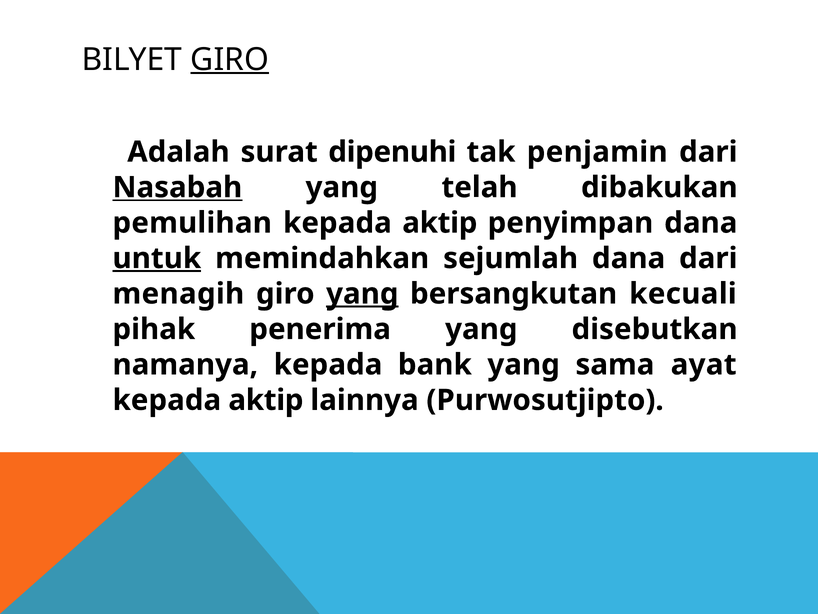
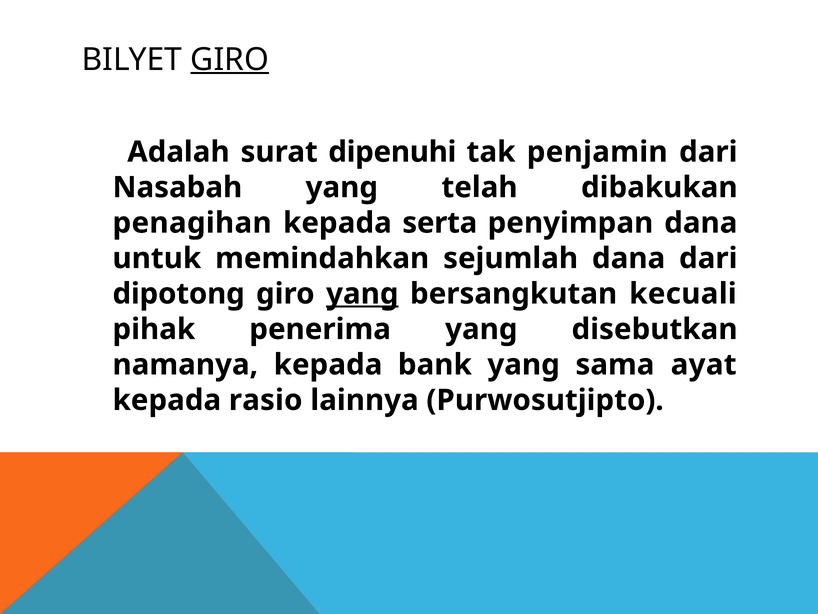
Nasabah underline: present -> none
pemulihan: pemulihan -> penagihan
aktip at (440, 223): aktip -> serta
untuk underline: present -> none
menagih: menagih -> dipotong
aktip at (266, 400): aktip -> rasio
